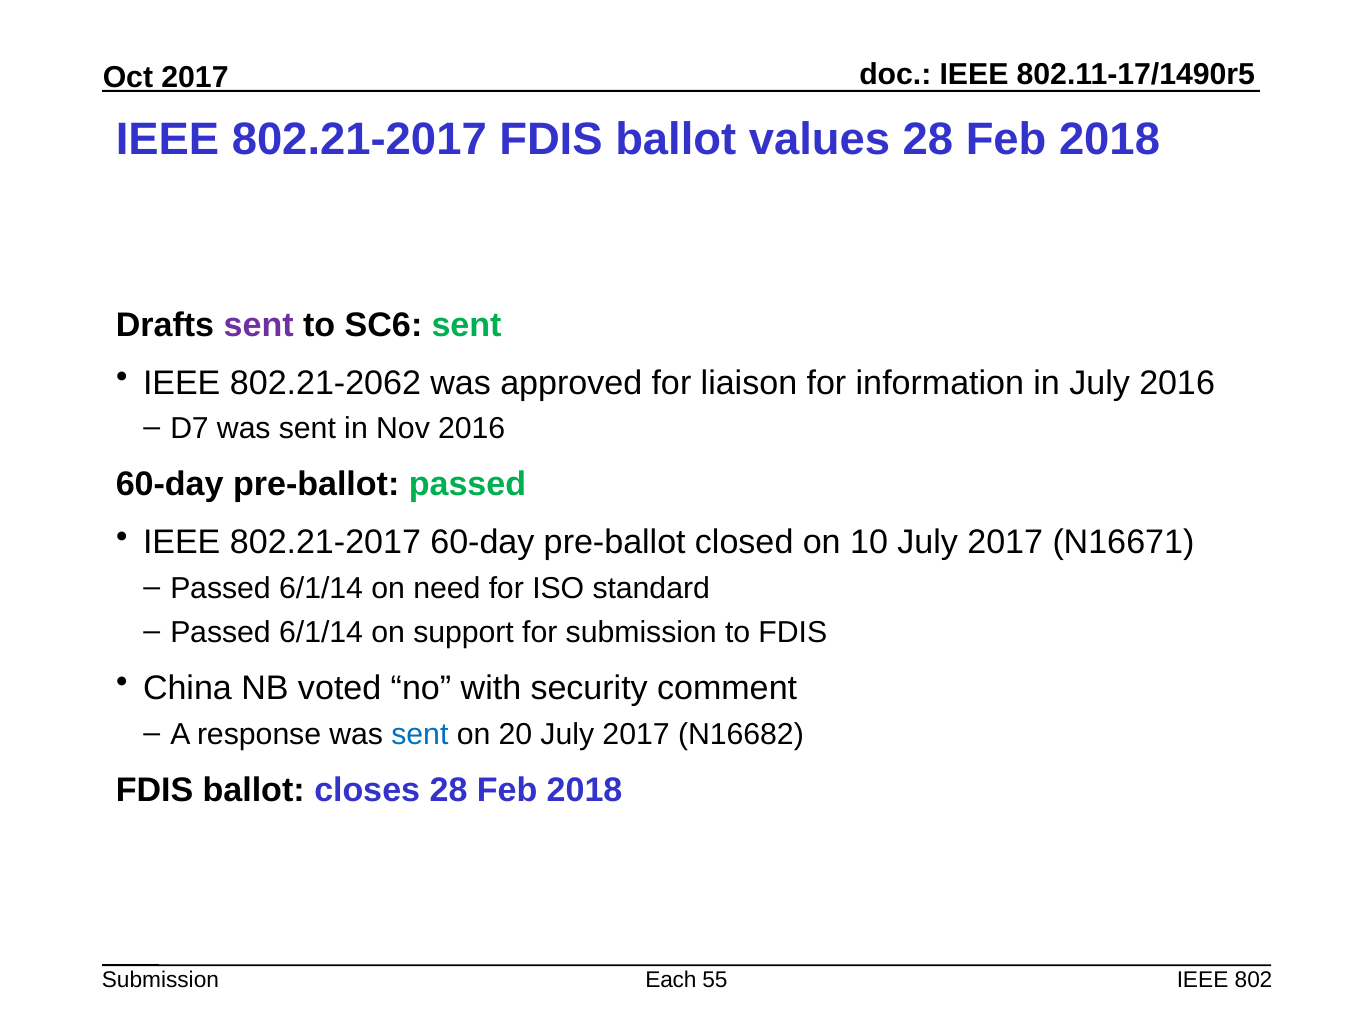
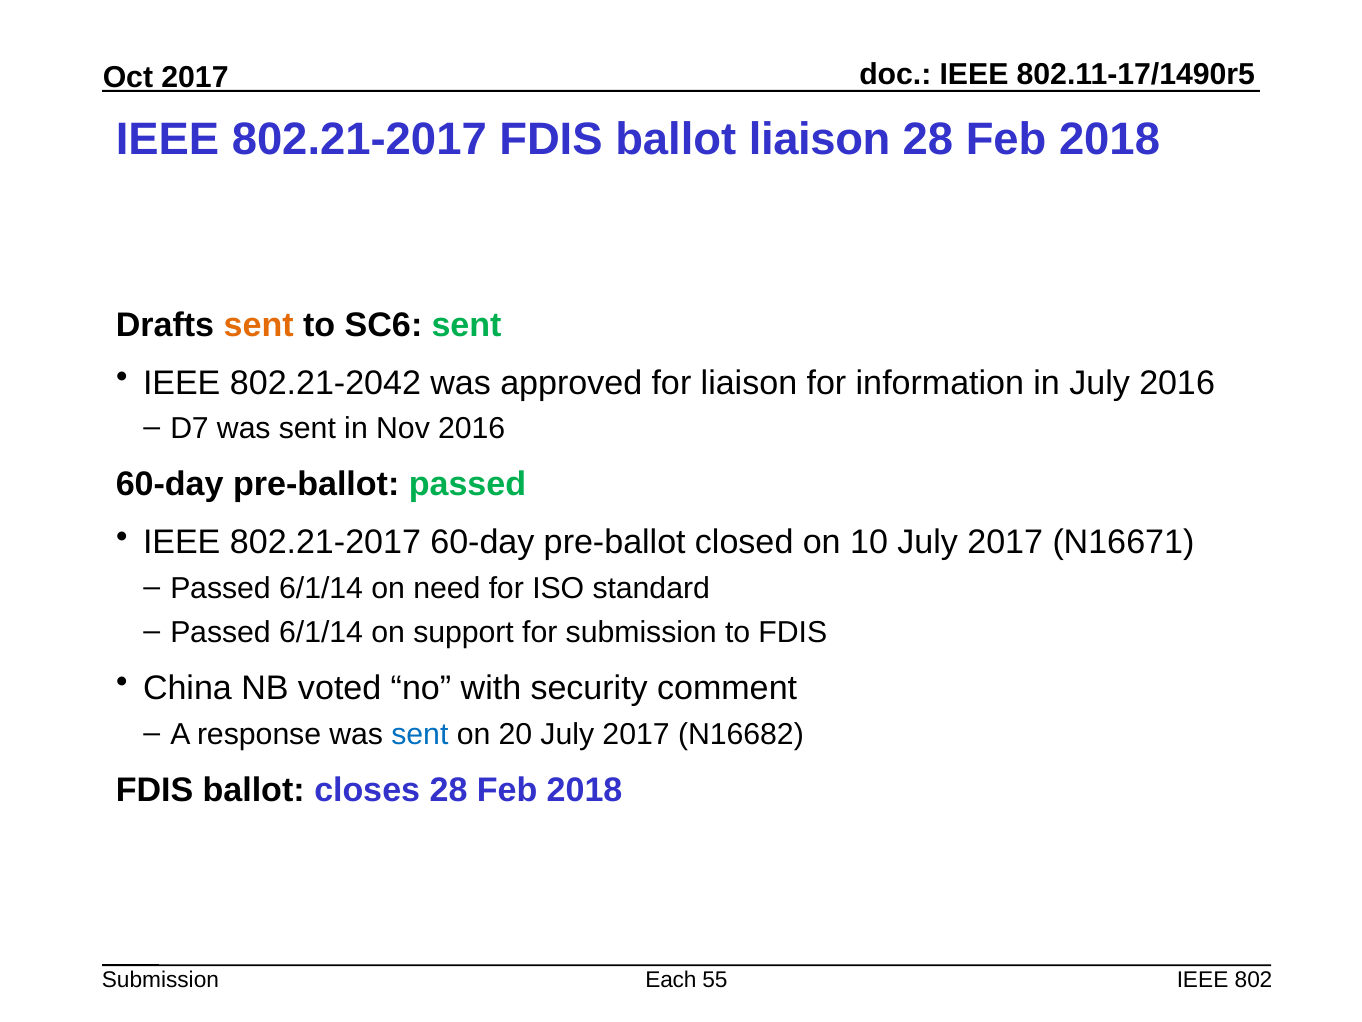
ballot values: values -> liaison
sent at (259, 325) colour: purple -> orange
802.21-2062: 802.21-2062 -> 802.21-2042
